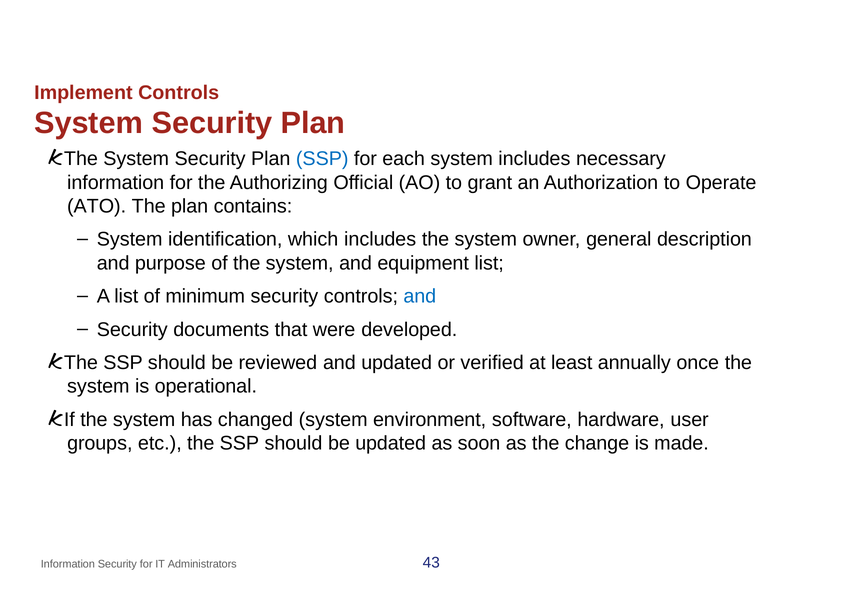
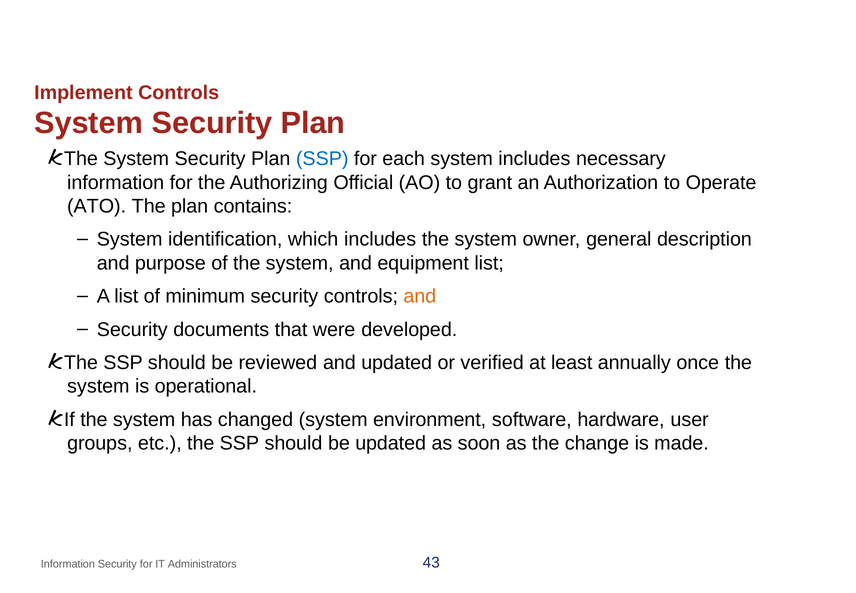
and at (420, 296) colour: blue -> orange
